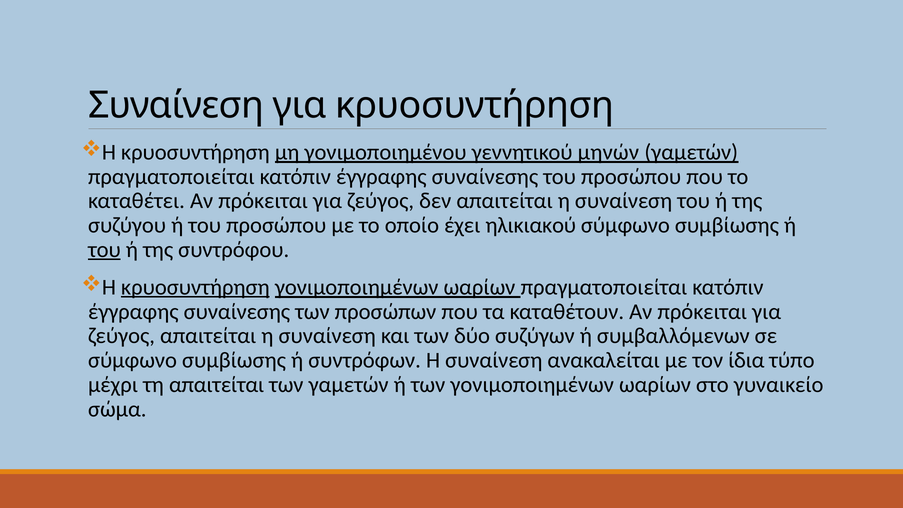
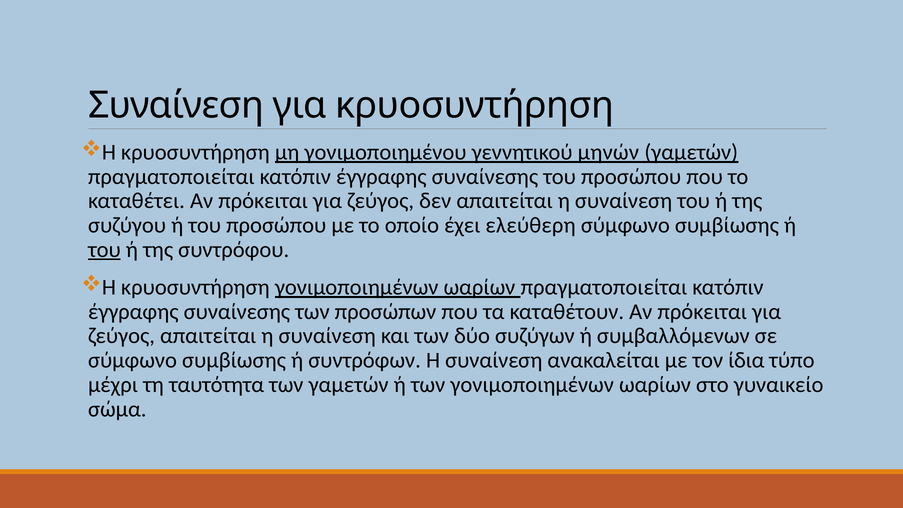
ηλικιακού: ηλικιακού -> ελεύθερη
κρυοσυντήρηση at (195, 287) underline: present -> none
τη απαιτείται: απαιτείται -> ταυτότητα
